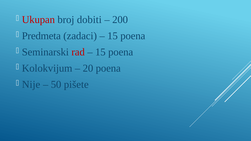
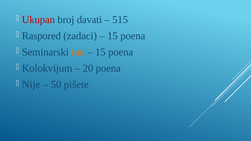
dobiti: dobiti -> davati
200: 200 -> 515
Predmeta: Predmeta -> Raspored
rad colour: red -> orange
